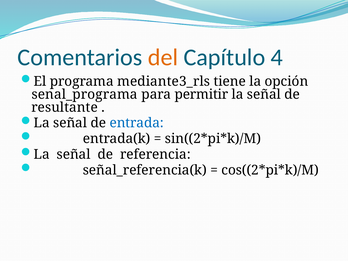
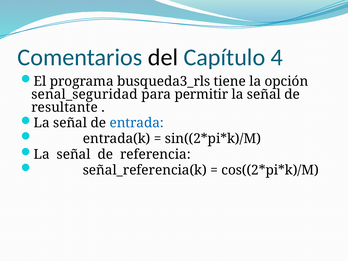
del colour: orange -> black
mediante3_rls: mediante3_rls -> busqueda3_rls
senal_programa: senal_programa -> senal_seguridad
